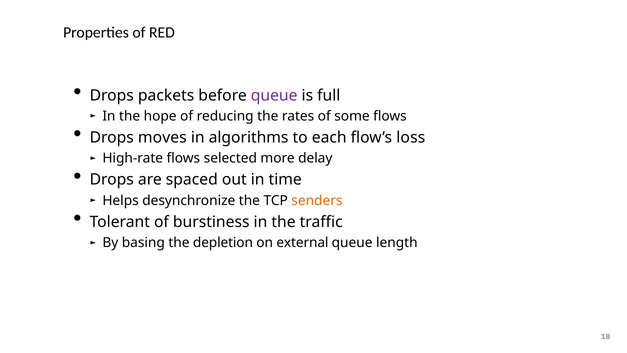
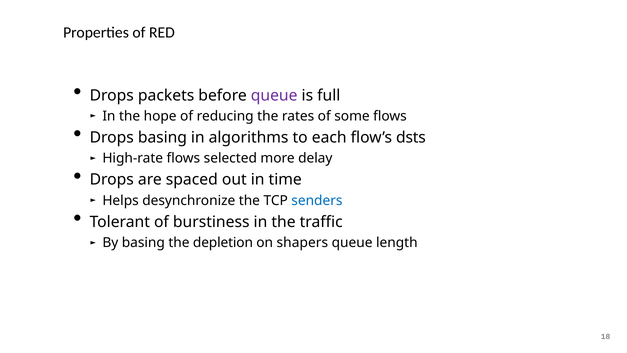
Drops moves: moves -> basing
loss: loss -> dsts
senders colour: orange -> blue
external: external -> shapers
